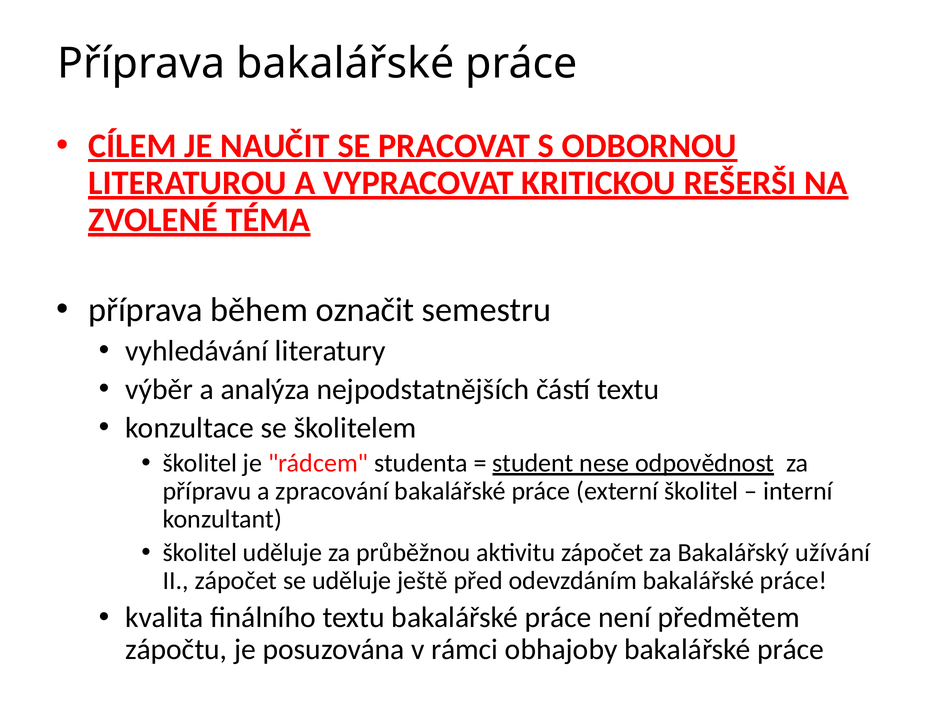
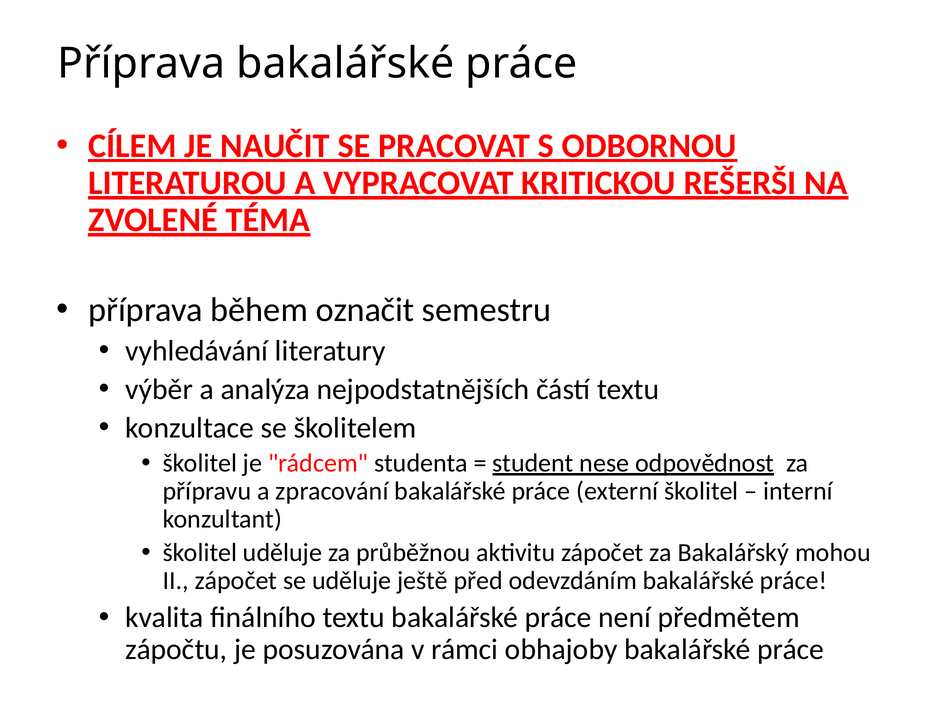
užívání: užívání -> mohou
